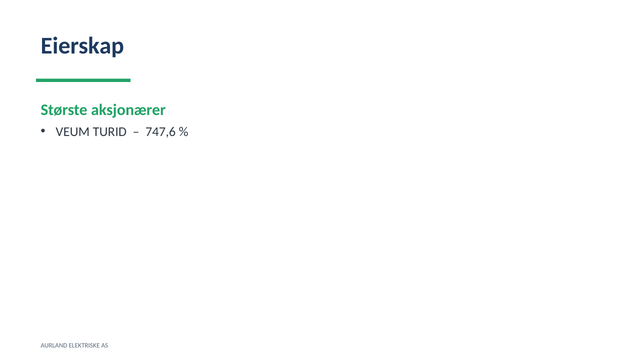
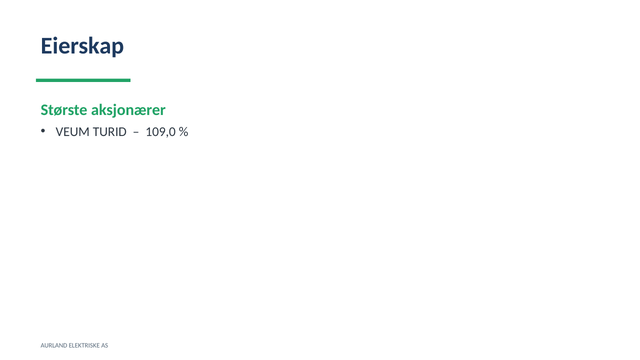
747,6: 747,6 -> 109,0
